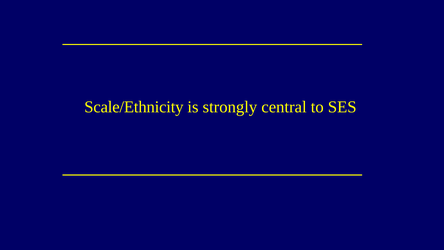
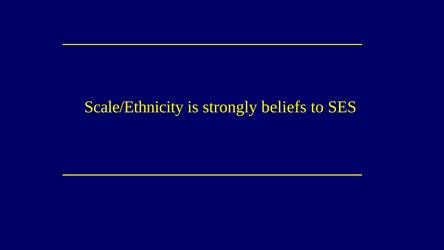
central: central -> beliefs
